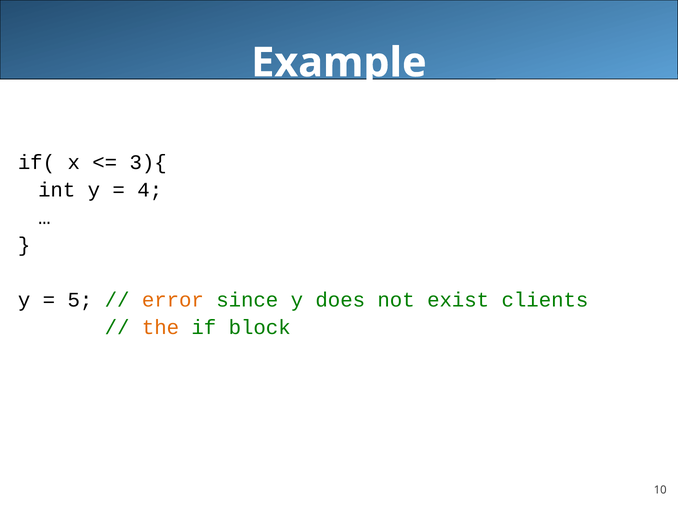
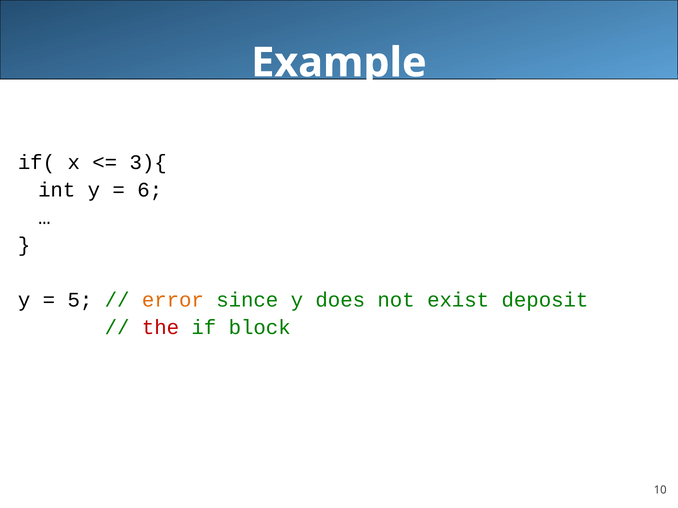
4: 4 -> 6
clients: clients -> deposit
the colour: orange -> red
